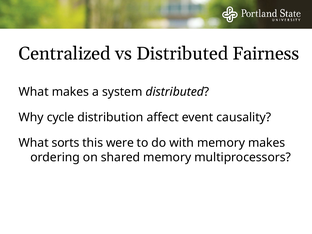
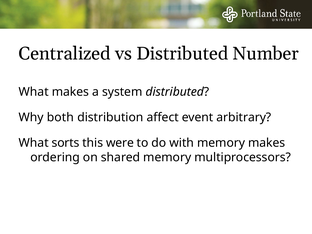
Fairness: Fairness -> Number
cycle: cycle -> both
causality: causality -> arbitrary
